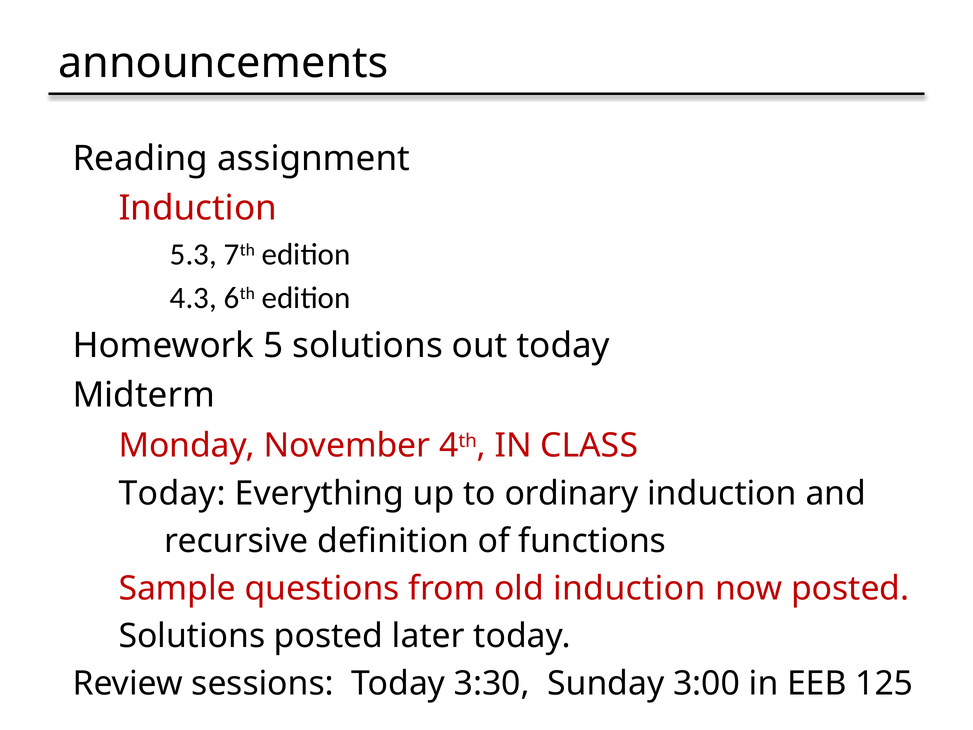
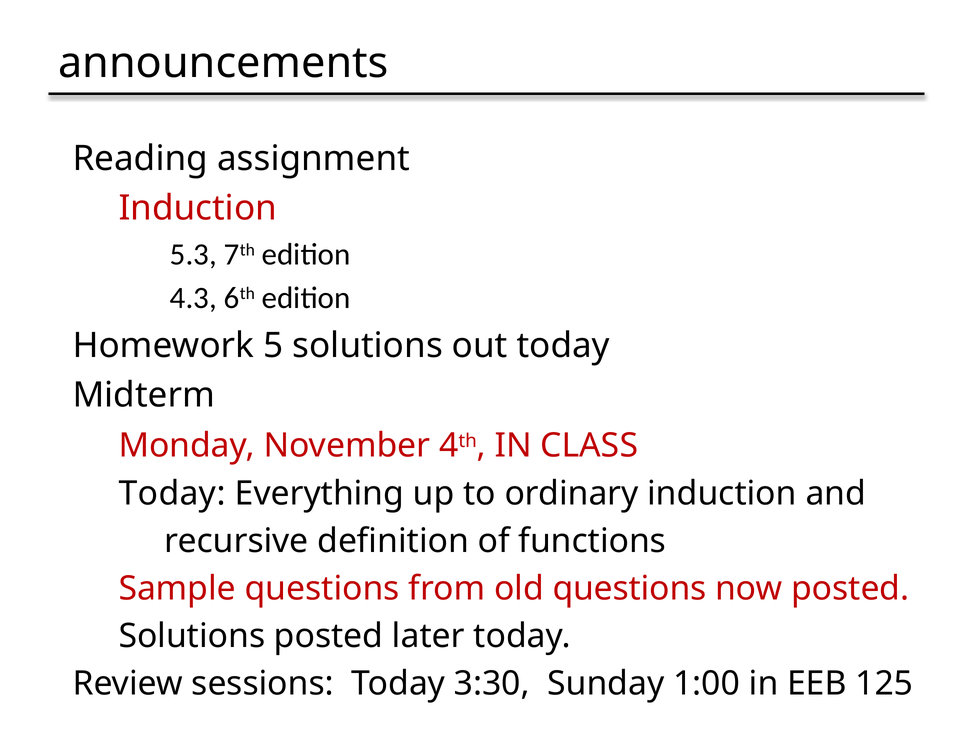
old induction: induction -> questions
3:00: 3:00 -> 1:00
